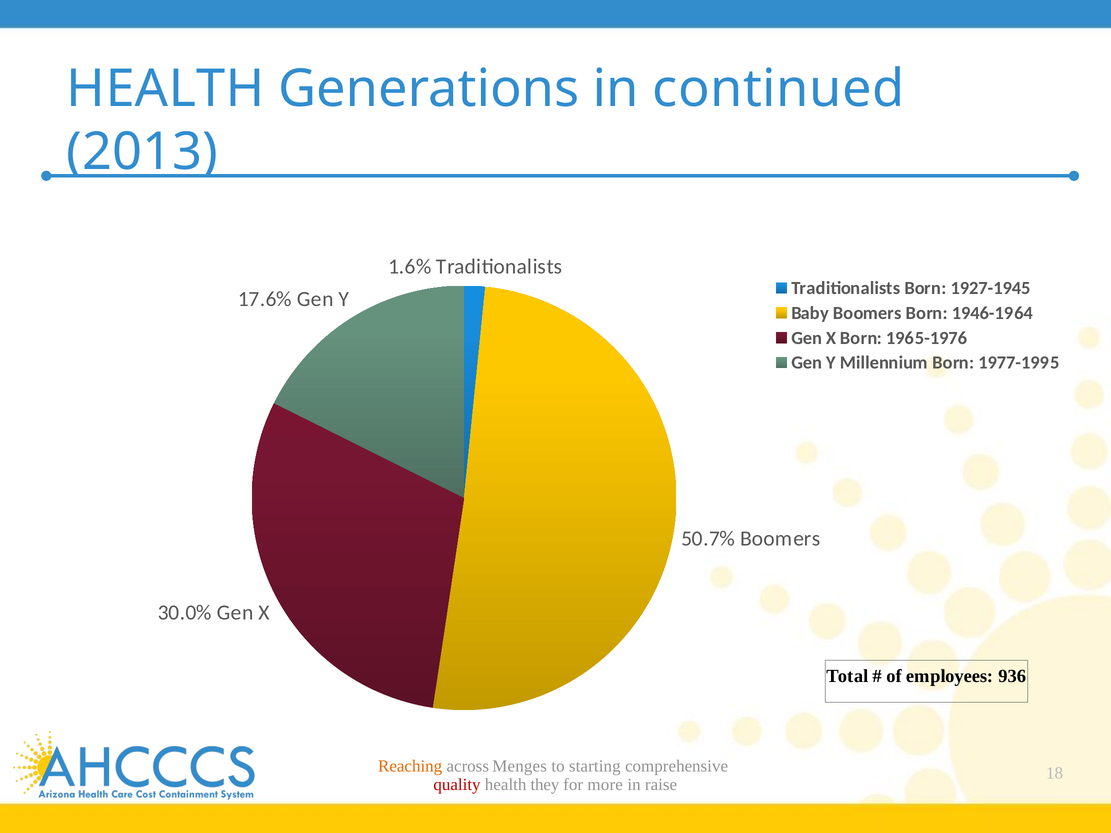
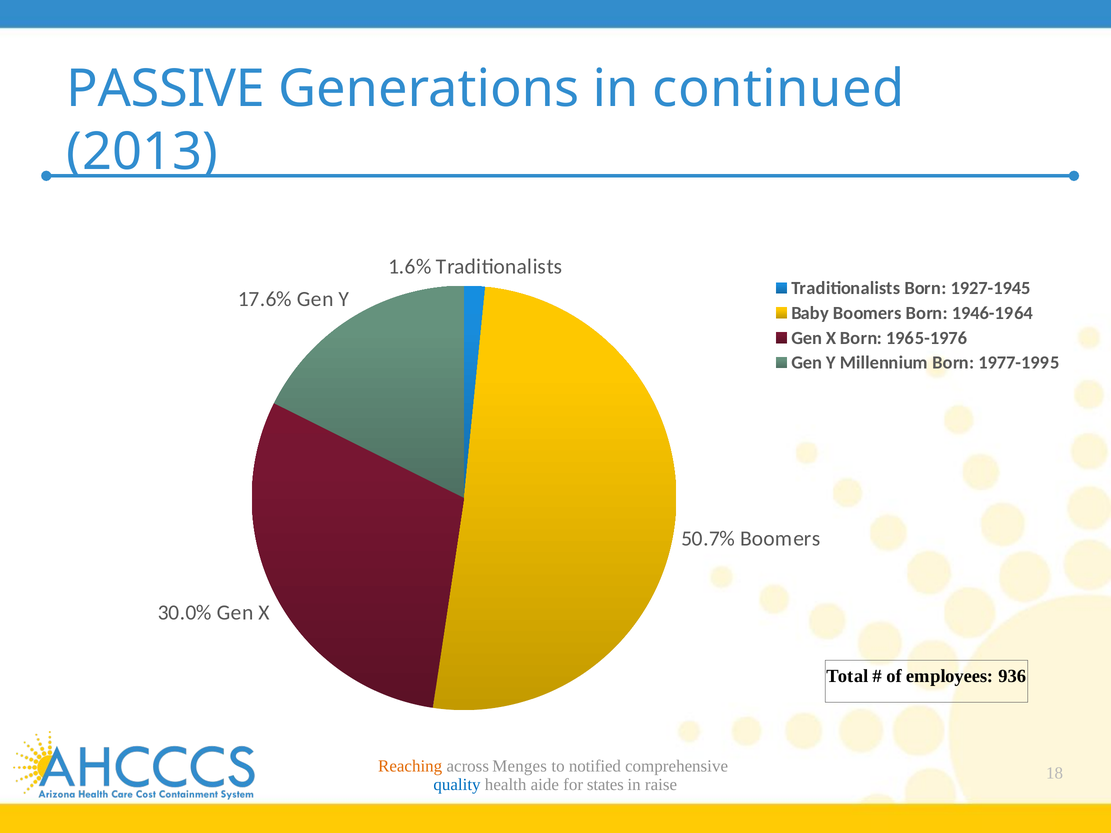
HEALTH at (165, 89): HEALTH -> PASSIVE
starting: starting -> notified
quality colour: red -> blue
they: they -> aide
more: more -> states
